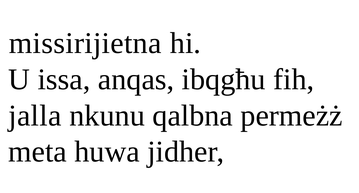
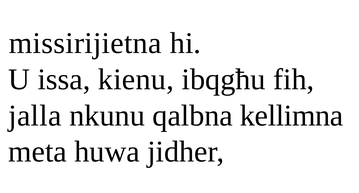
anqas: anqas -> kienu
permeżż: permeżż -> kellimna
